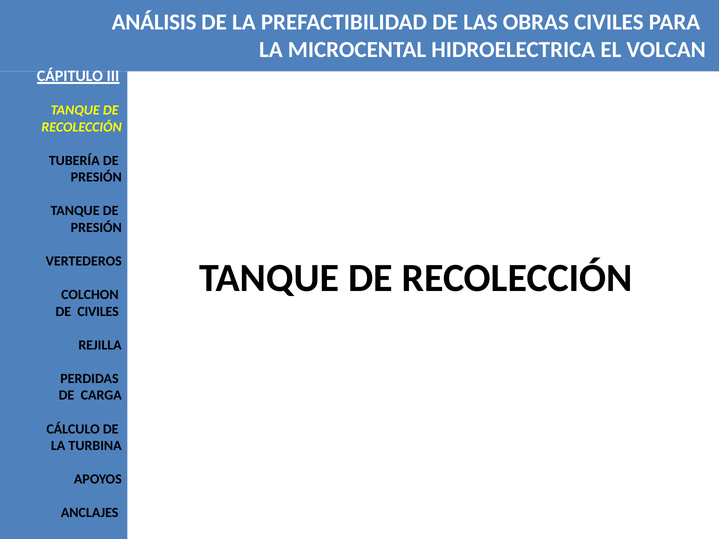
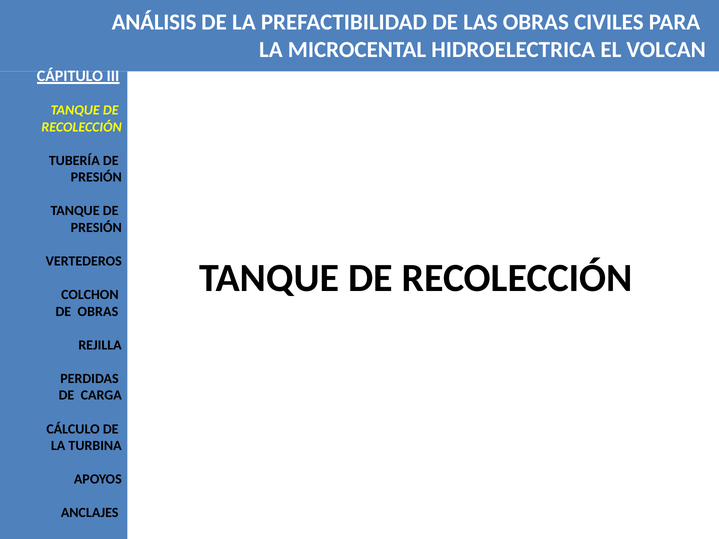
DE CIVILES: CIVILES -> OBRAS
